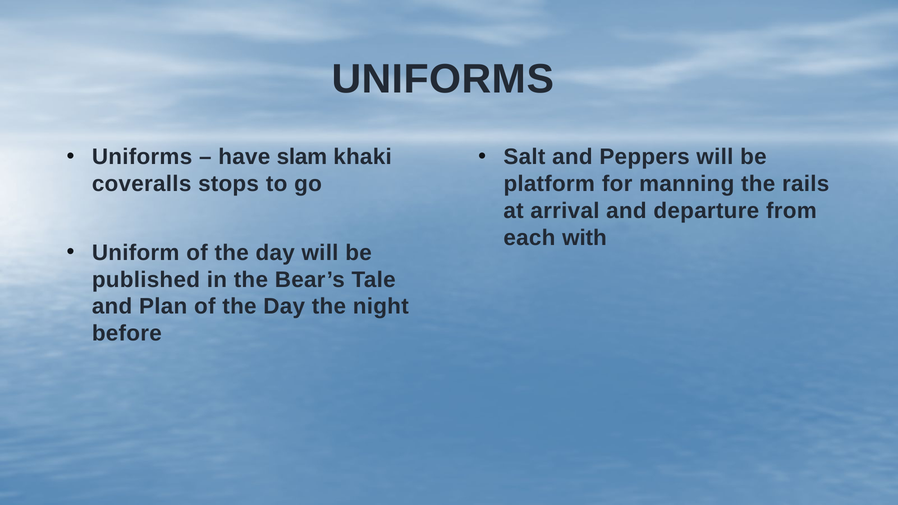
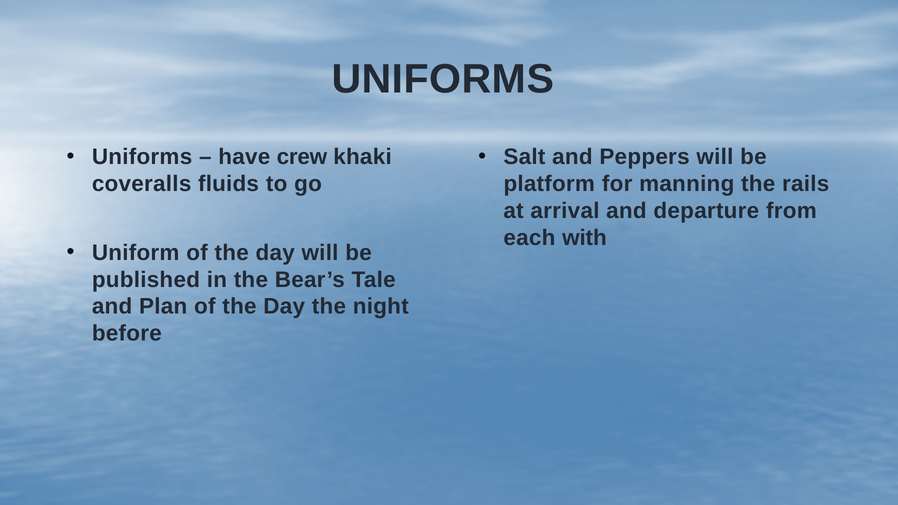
slam: slam -> crew
stops: stops -> fluids
